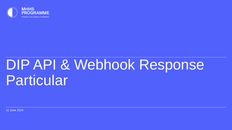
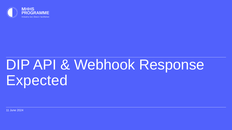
Particular: Particular -> Expected
